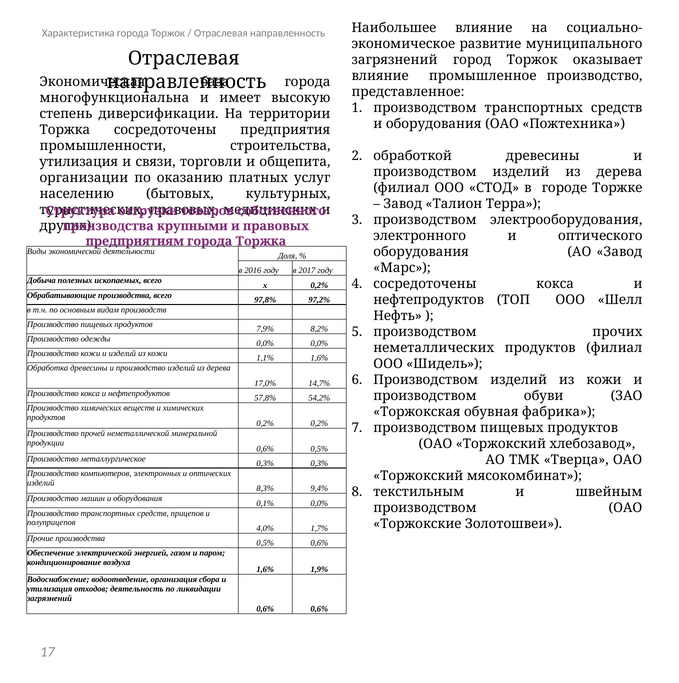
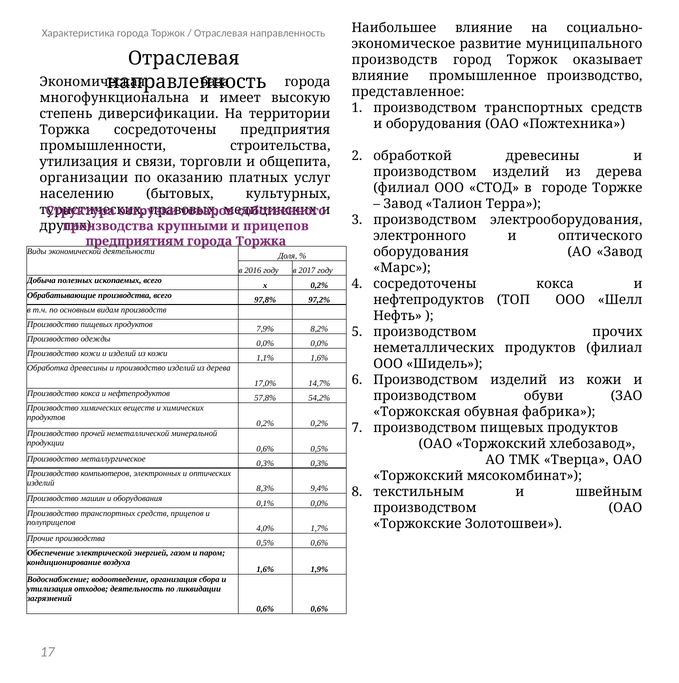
загрязнений at (395, 60): загрязнений -> производств
и правовых: правовых -> прицепов
